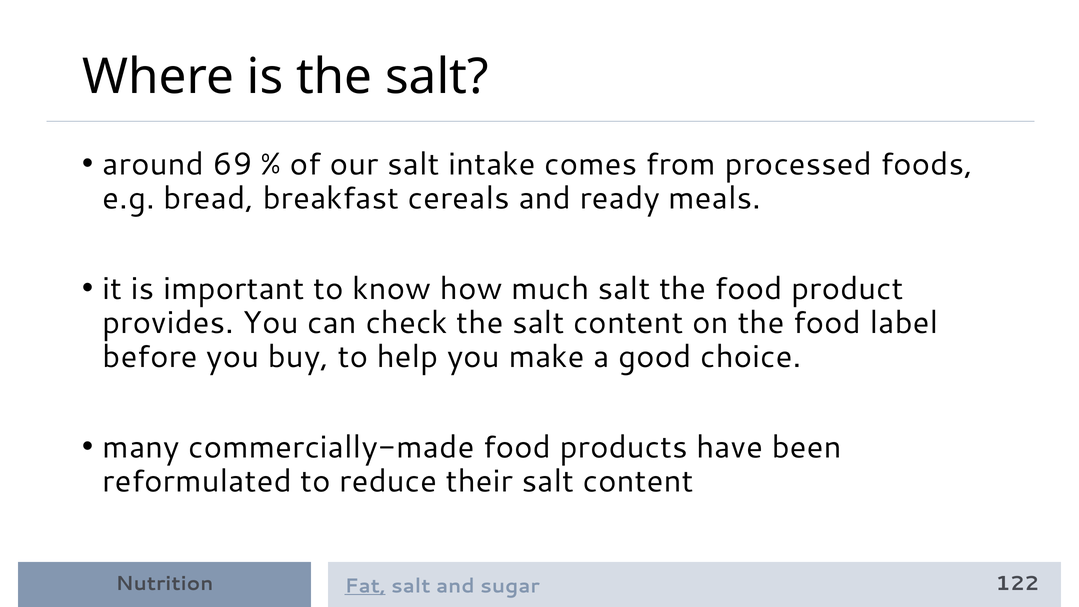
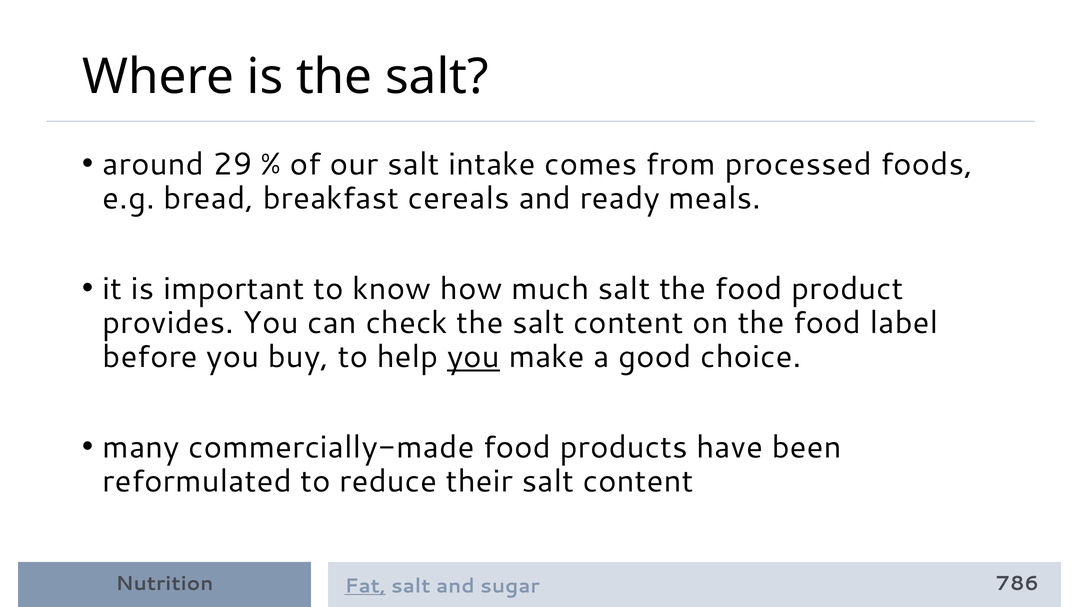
69: 69 -> 29
you at (474, 357) underline: none -> present
122: 122 -> 786
